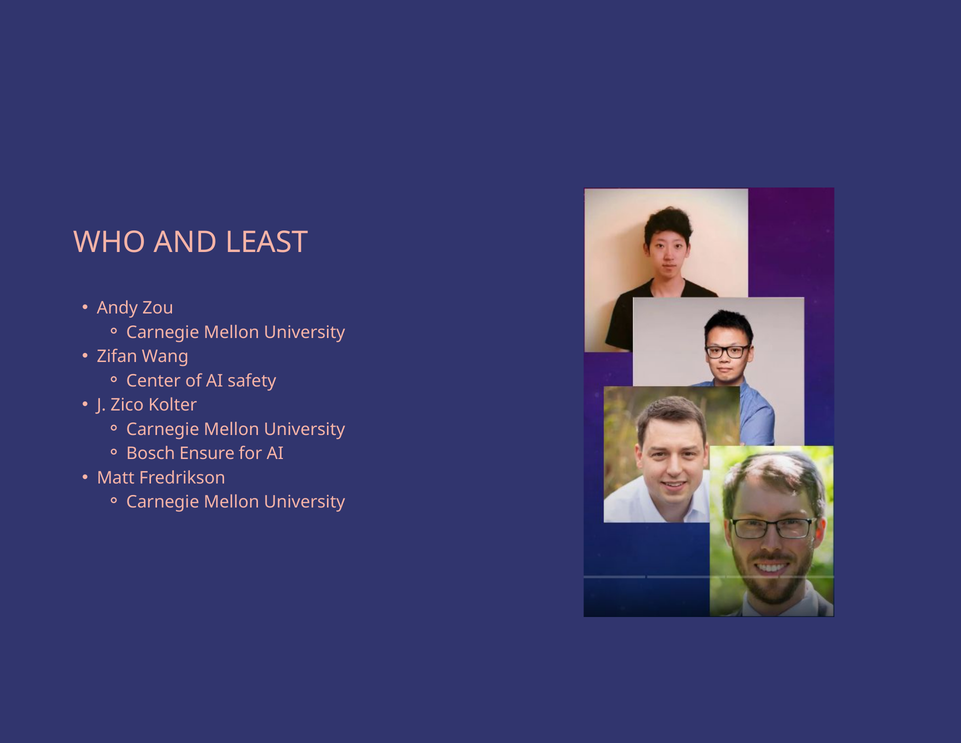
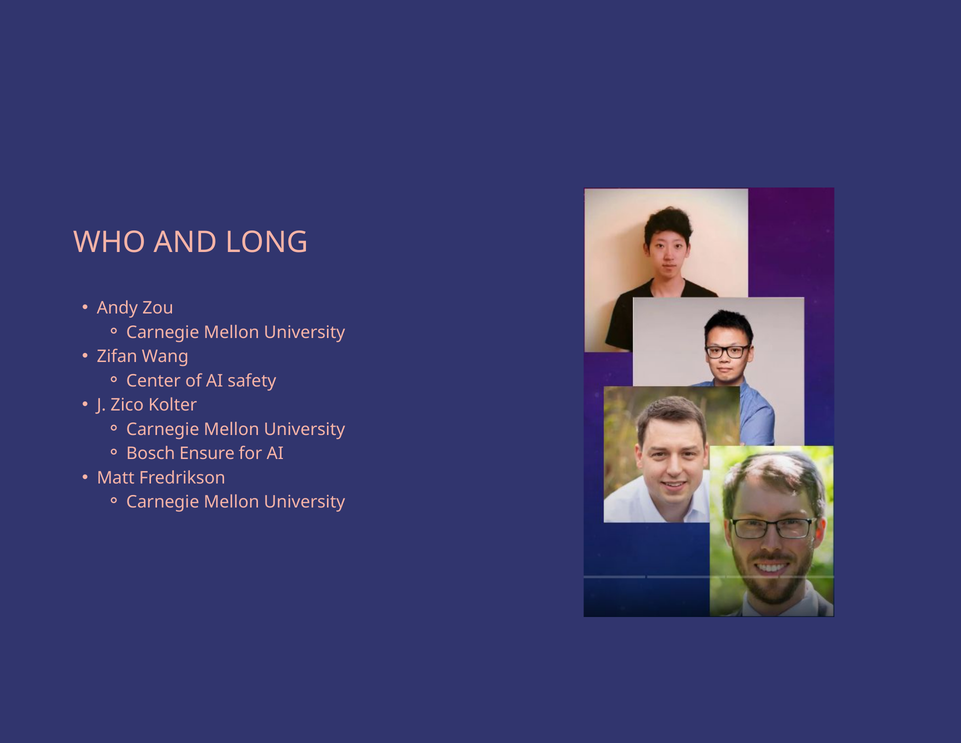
LEAST: LEAST -> LONG
